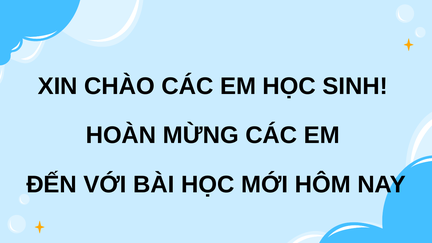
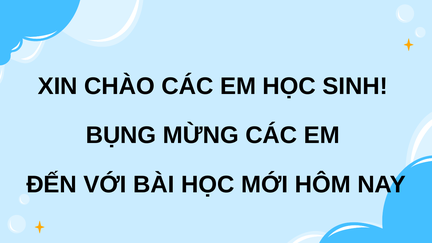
HOÀN: HOÀN -> BỤNG
